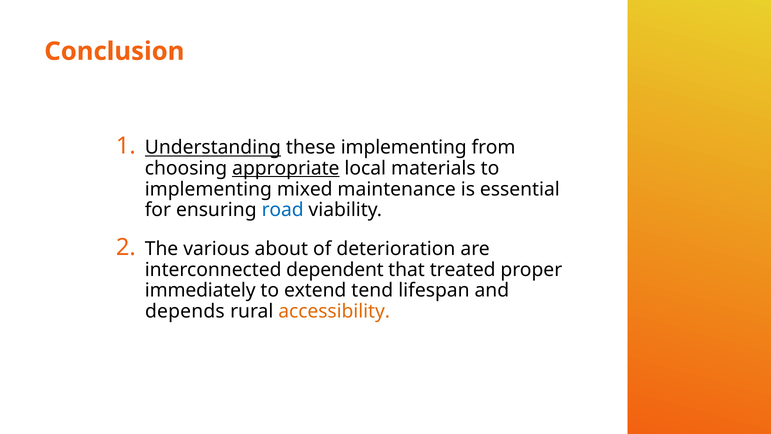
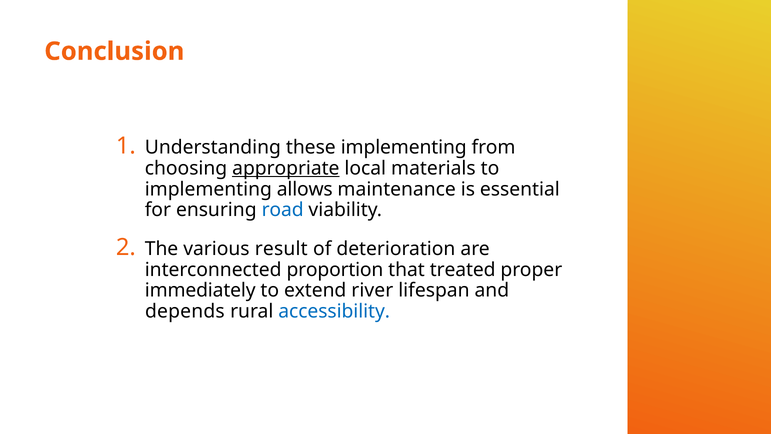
Understanding underline: present -> none
mixed: mixed -> allows
about: about -> result
dependent: dependent -> proportion
tend: tend -> river
accessibility colour: orange -> blue
